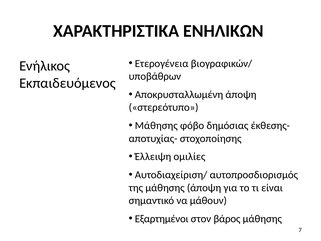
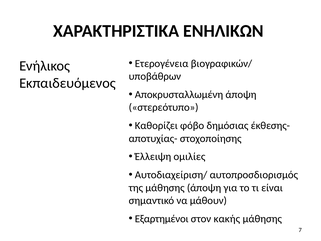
Μάθησης at (156, 125): Μάθησης -> Καθορίζει
βάρος: βάρος -> κακής
